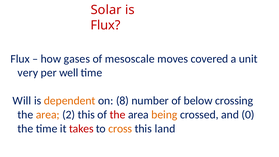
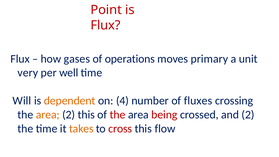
Solar: Solar -> Point
mesoscale: mesoscale -> operations
covered: covered -> primary
8: 8 -> 4
below: below -> fluxes
being colour: orange -> red
and 0: 0 -> 2
takes colour: red -> orange
cross colour: orange -> red
land: land -> flow
